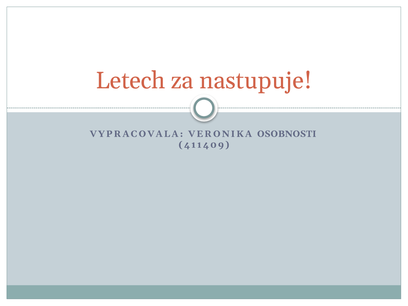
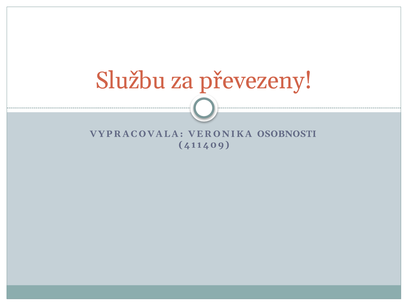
Letech: Letech -> Službu
nastupuje: nastupuje -> převezeny
